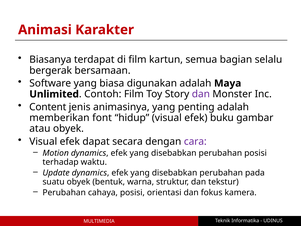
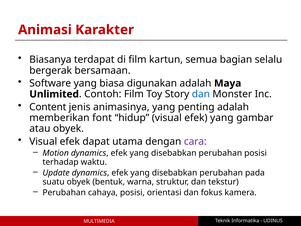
dan at (201, 94) colour: purple -> blue
visual efek buku: buku -> yang
secara: secara -> utama
